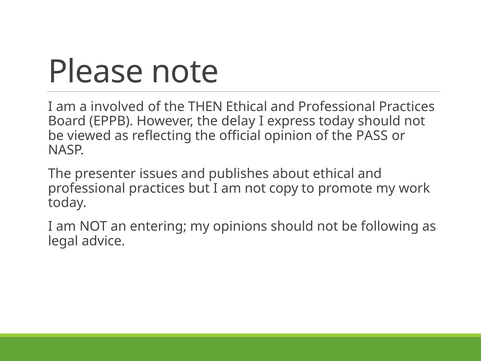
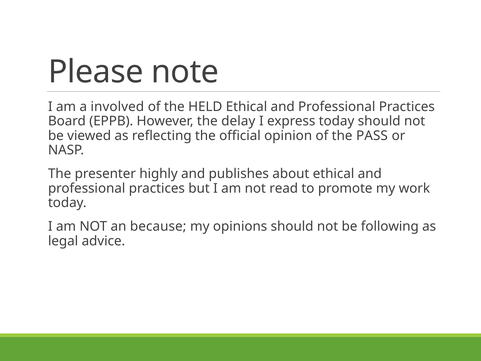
THEN: THEN -> HELD
issues: issues -> highly
copy: copy -> read
entering: entering -> because
